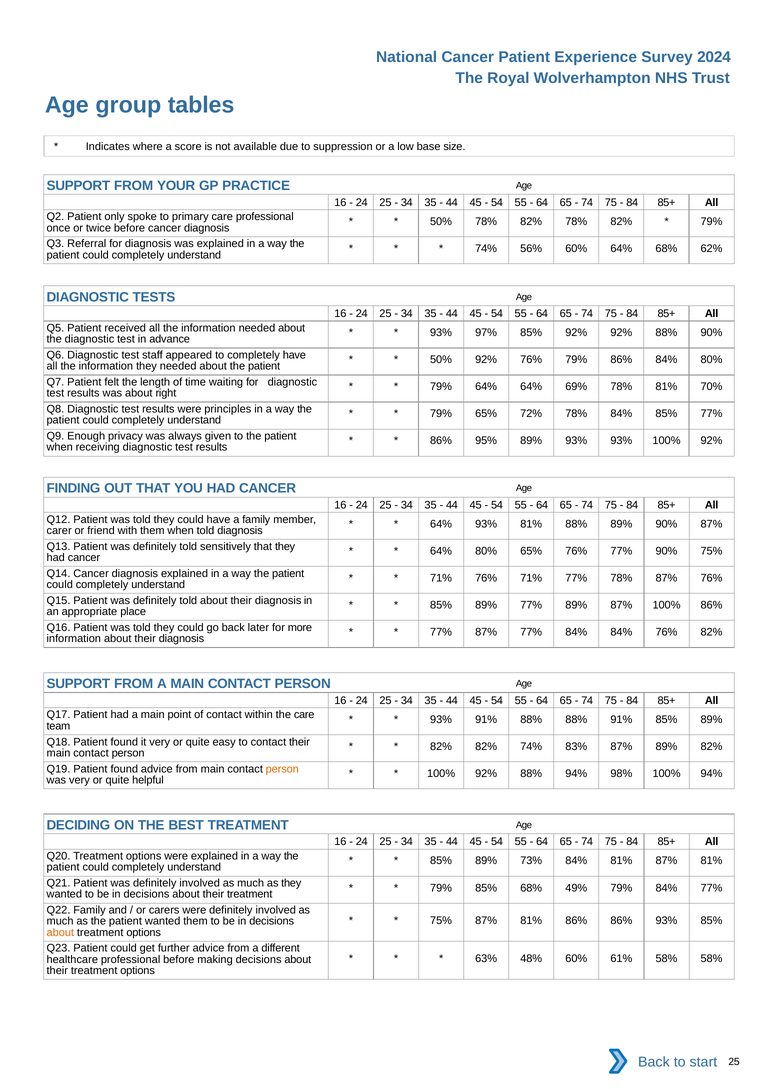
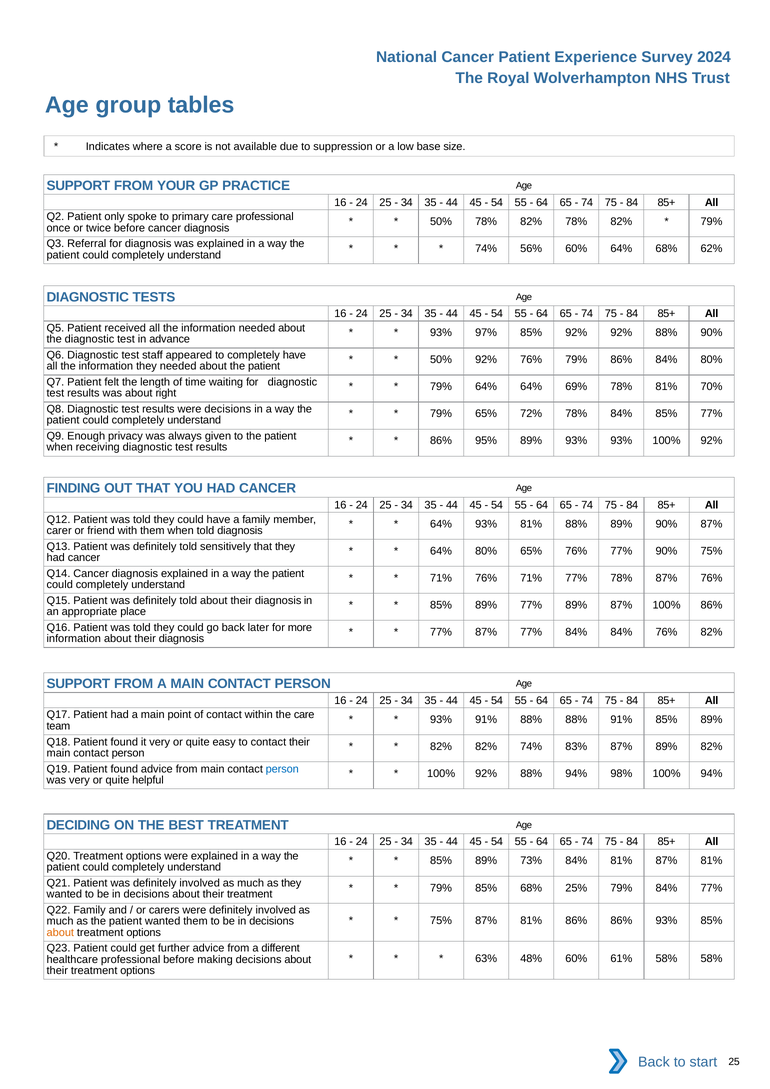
were principles: principles -> decisions
person at (282, 769) colour: orange -> blue
49%: 49% -> 25%
